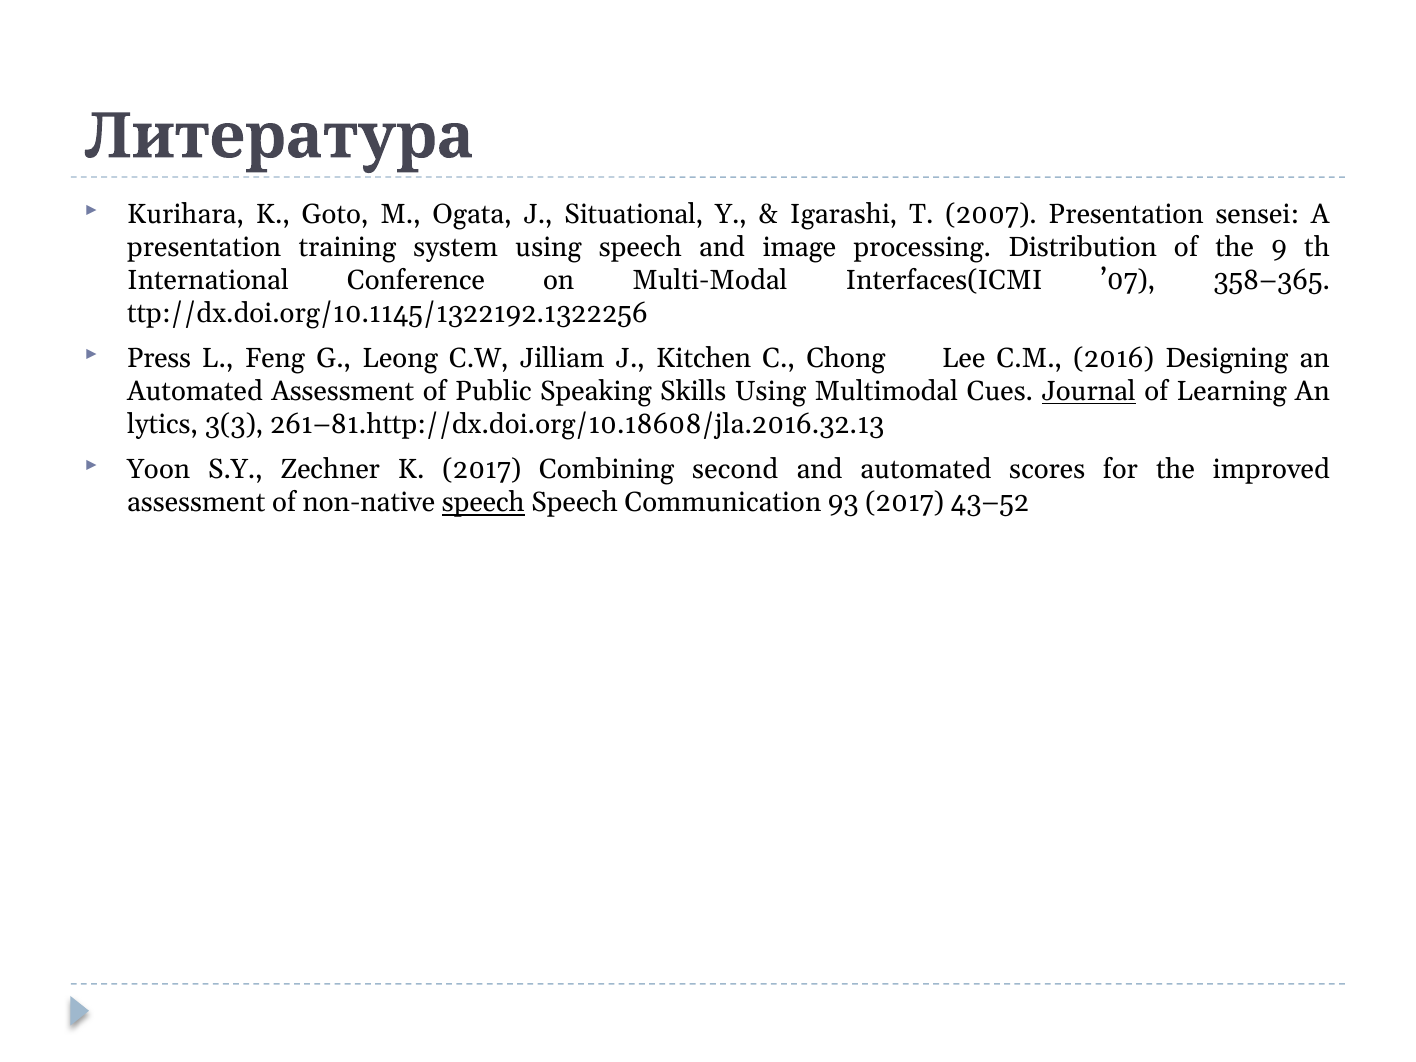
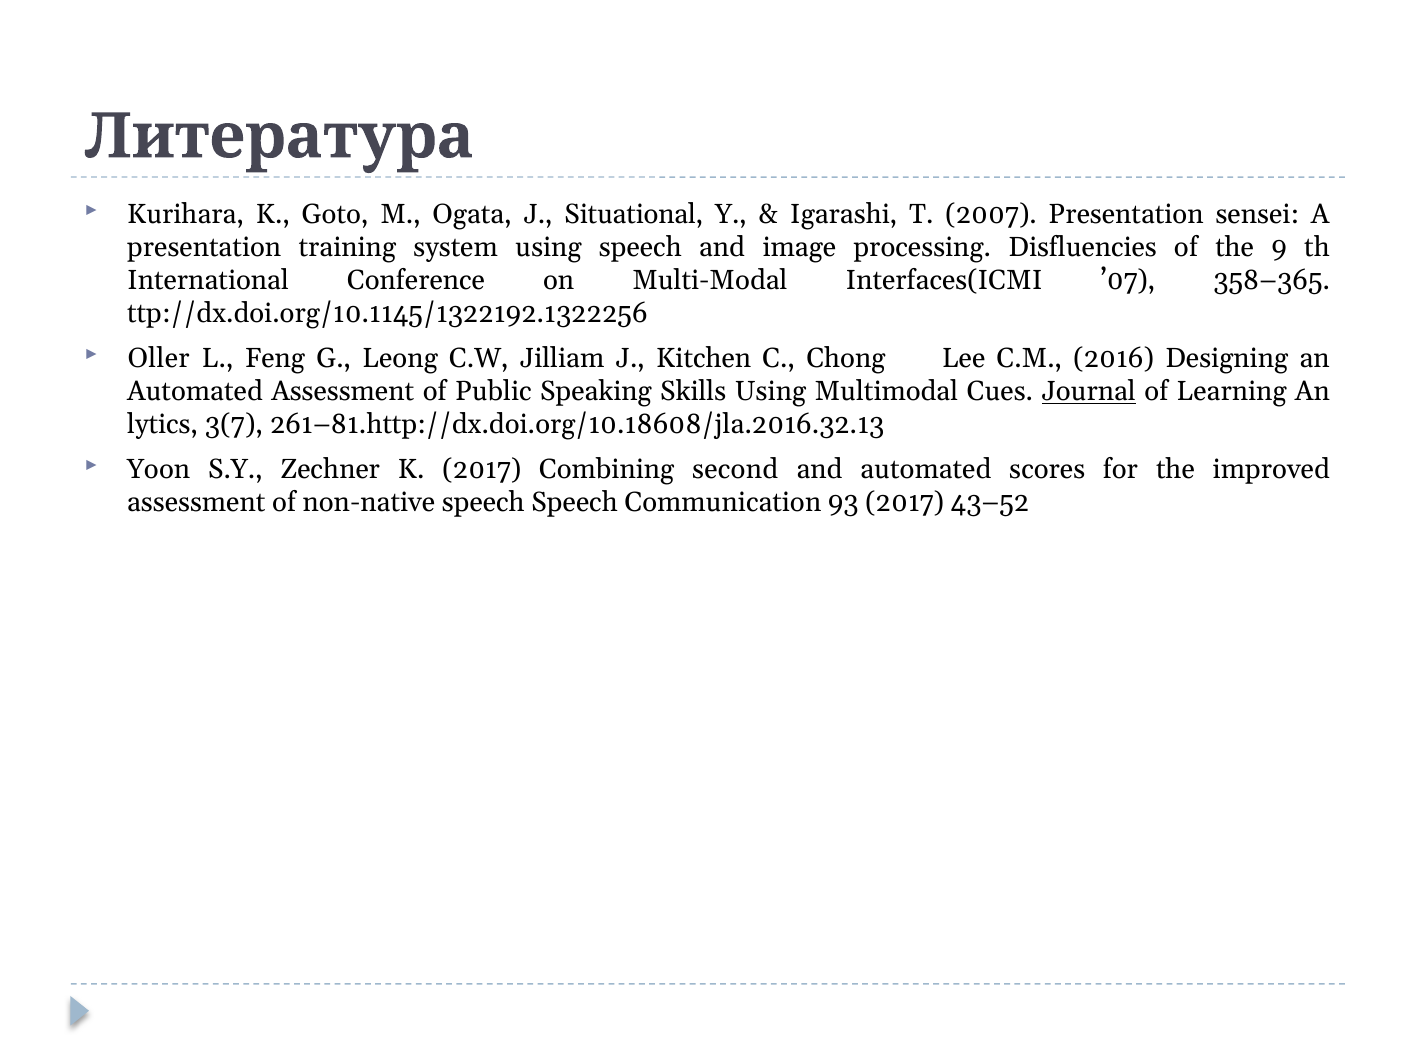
Distribution: Distribution -> Disfluencies
Press: Press -> Oller
3(3: 3(3 -> 3(7
speech at (483, 503) underline: present -> none
